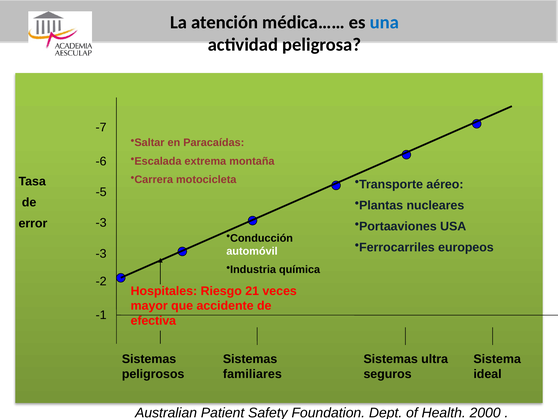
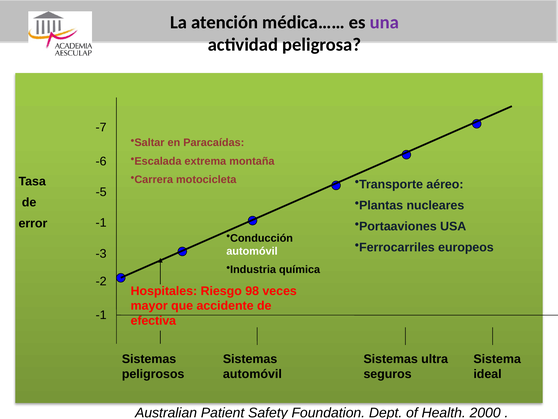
una colour: blue -> purple
-3 at (101, 223): -3 -> -1
21: 21 -> 98
familiares at (252, 374): familiares -> automóvil
